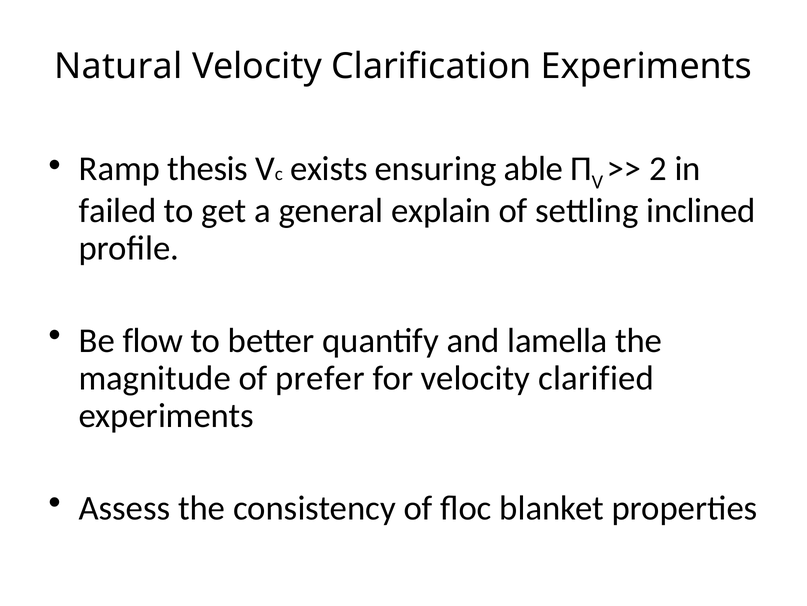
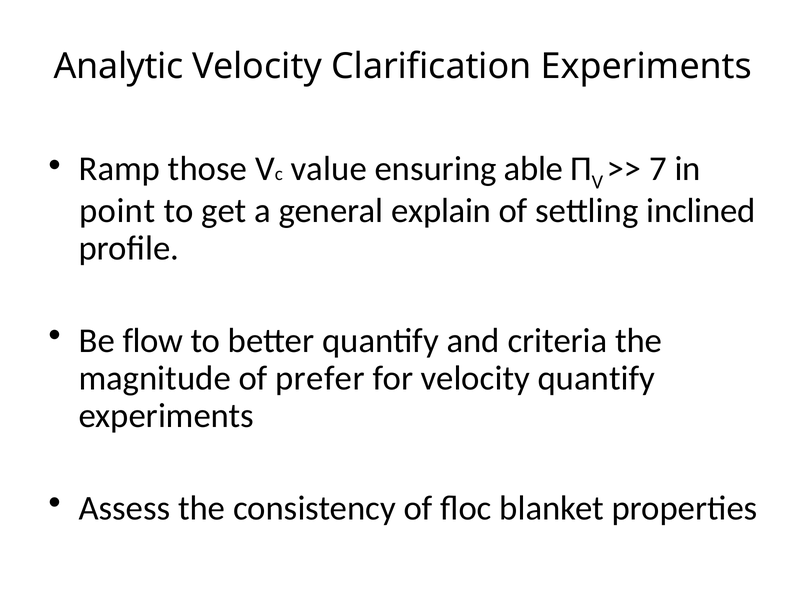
Natural: Natural -> Analytic
thesis: thesis -> those
exists: exists -> value
2: 2 -> 7
failed: failed -> point
lamella: lamella -> criteria
velocity clarified: clarified -> quantify
